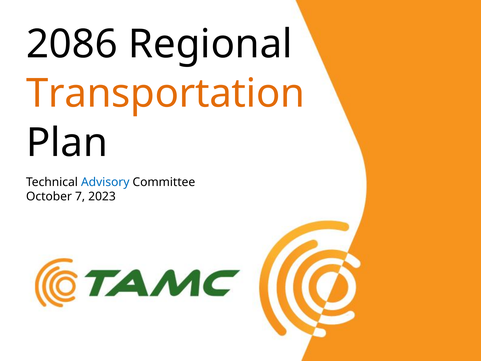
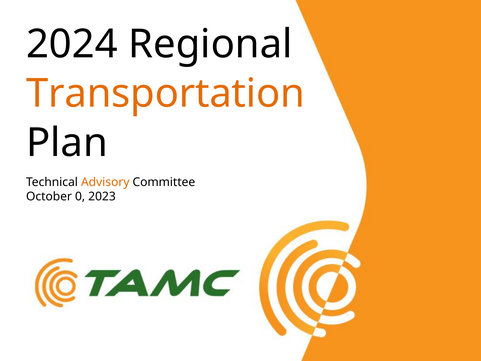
2086: 2086 -> 2024
Advisory colour: blue -> orange
7: 7 -> 0
